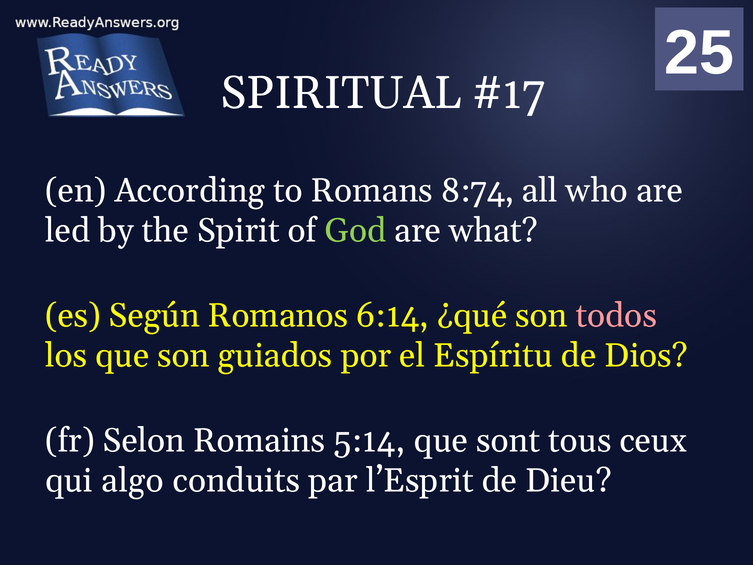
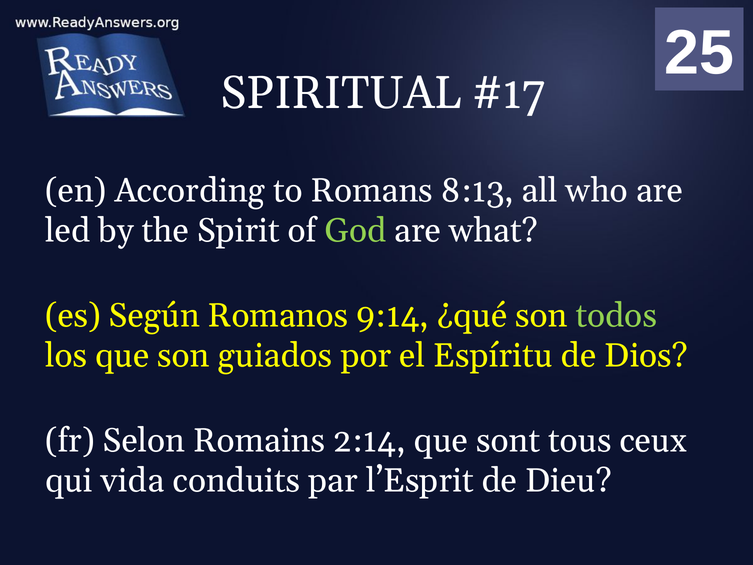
8:74: 8:74 -> 8:13
6:14: 6:14 -> 9:14
todos colour: pink -> light green
5:14: 5:14 -> 2:14
algo: algo -> vida
